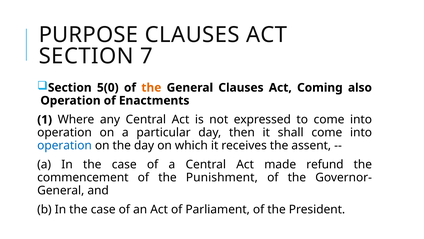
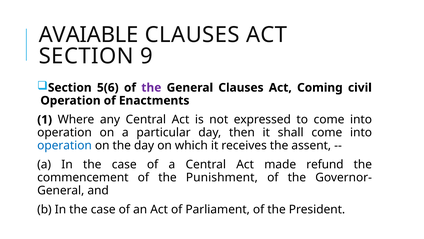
PURPOSE: PURPOSE -> AVAIABLE
7: 7 -> 9
5(0: 5(0 -> 5(6
the at (151, 87) colour: orange -> purple
also: also -> civil
